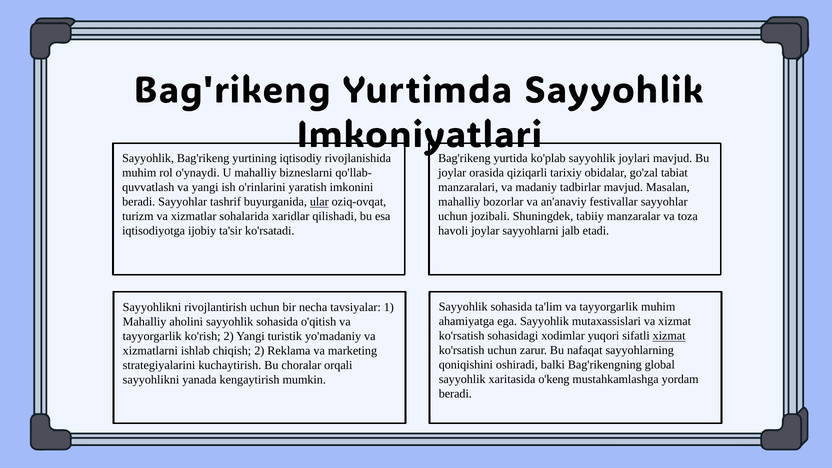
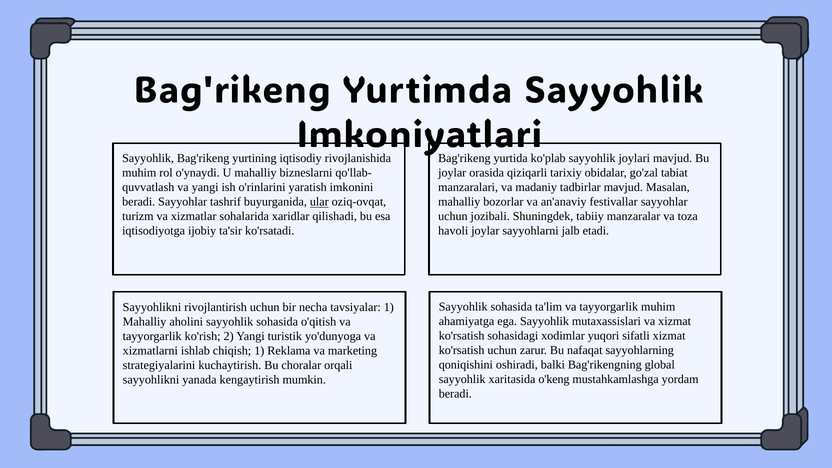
xizmat at (669, 336) underline: present -> none
yo'madaniy: yo'madaniy -> yo'dunyoga
chiqish 2: 2 -> 1
